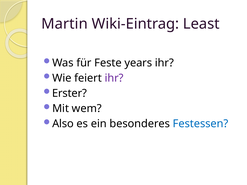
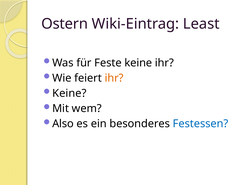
Martin: Martin -> Ostern
Feste years: years -> keine
ihr at (114, 78) colour: purple -> orange
Erster at (69, 93): Erster -> Keine
